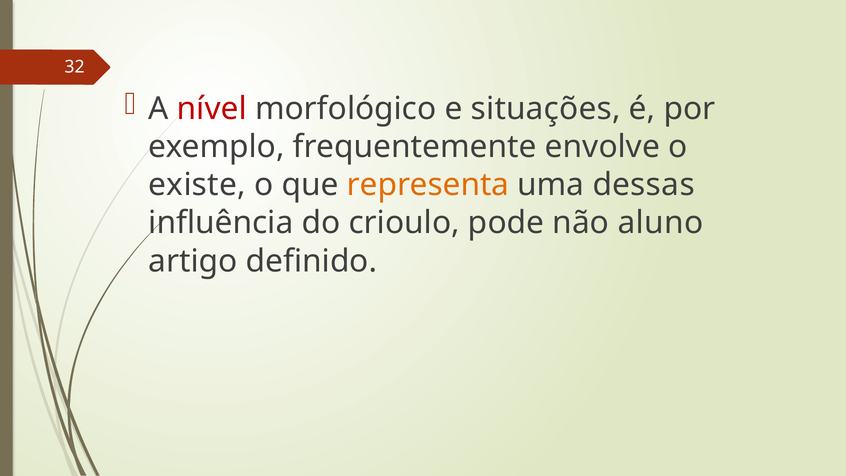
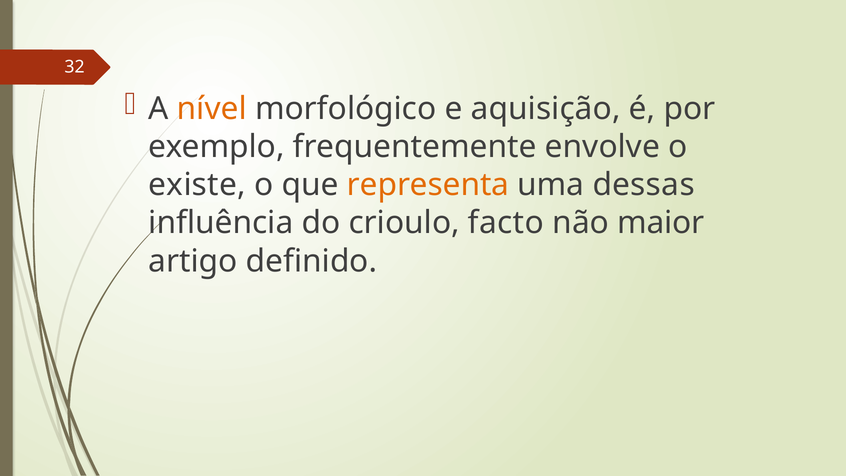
nível colour: red -> orange
situações: situações -> aquisição
pode: pode -> facto
aluno: aluno -> maior
